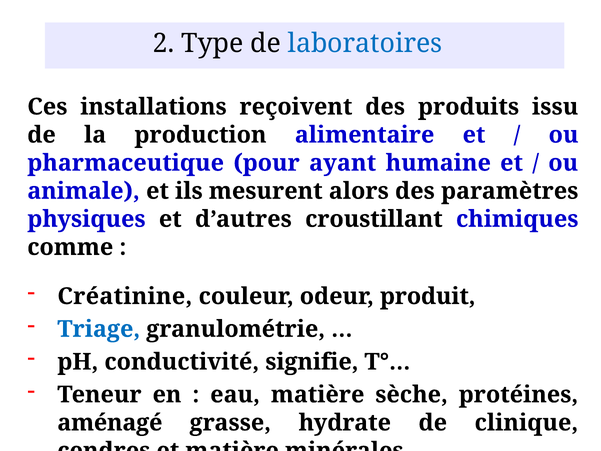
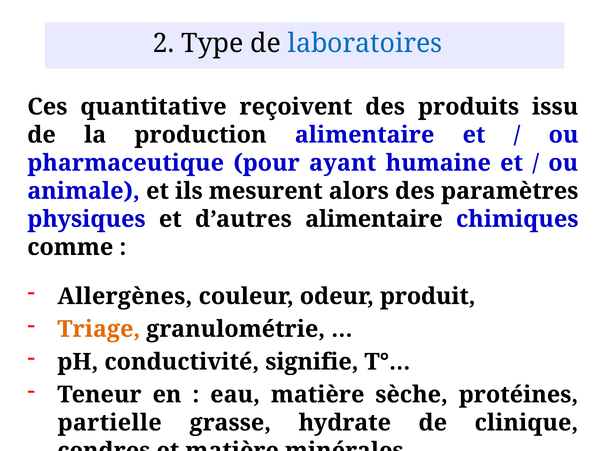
installations: installations -> quantitative
d’autres croustillant: croustillant -> alimentaire
Créatinine: Créatinine -> Allergènes
Triage colour: blue -> orange
aménagé: aménagé -> partielle
